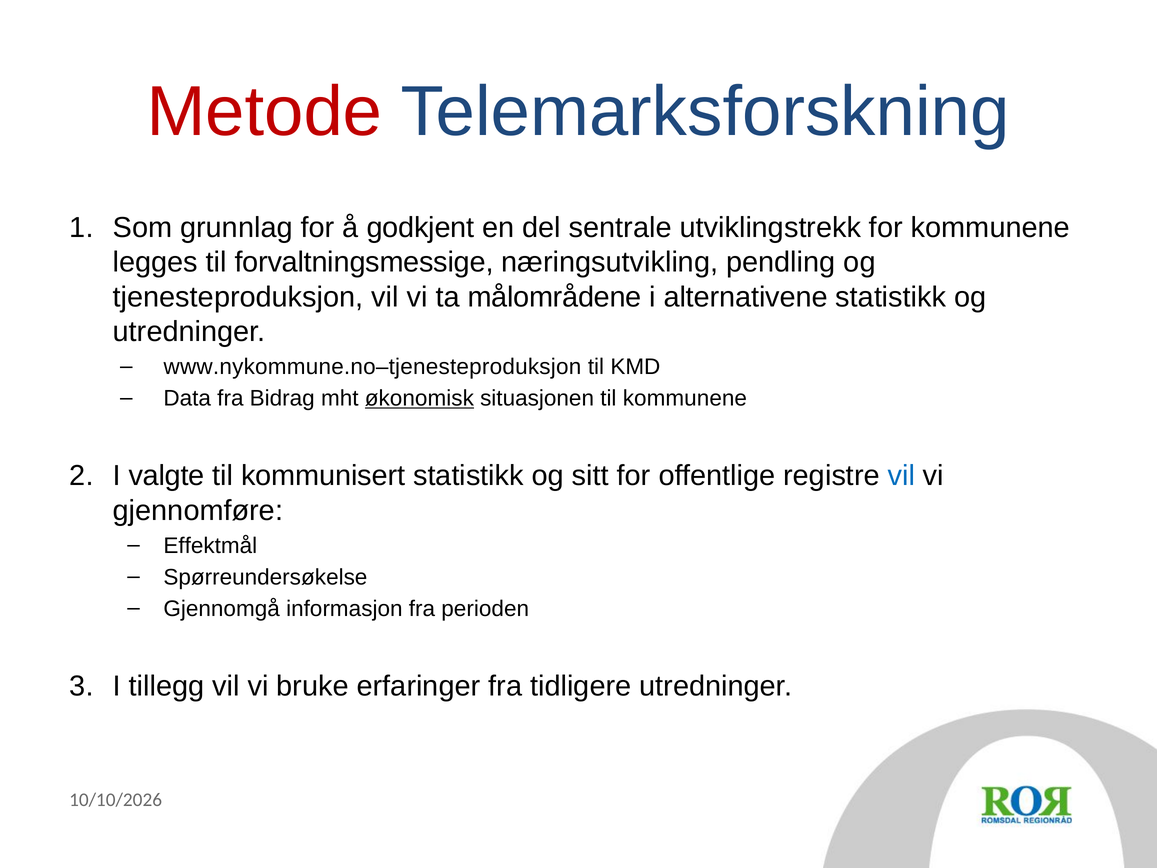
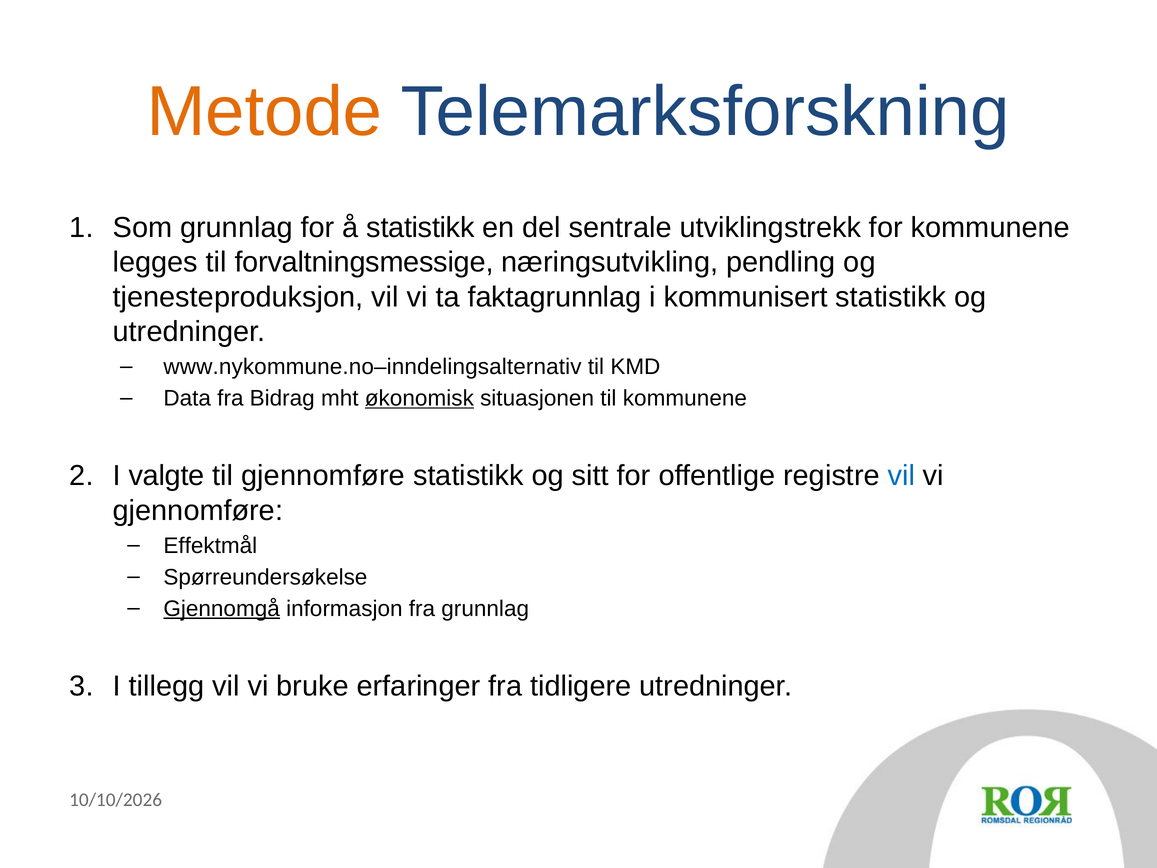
Metode colour: red -> orange
å godkjent: godkjent -> statistikk
målområdene: målområdene -> faktagrunnlag
alternativene: alternativene -> kommunisert
www.nykommune.no–tjenesteproduksjon: www.nykommune.no–tjenesteproduksjon -> www.nykommune.no–inndelingsalternativ
til kommunisert: kommunisert -> gjennomføre
Gjennomgå underline: none -> present
fra perioden: perioden -> grunnlag
